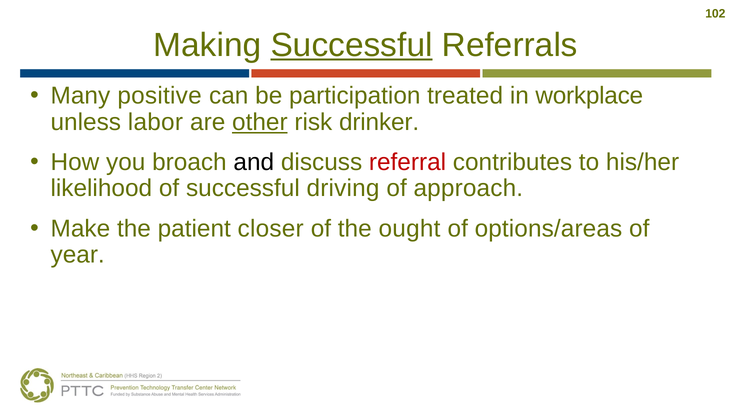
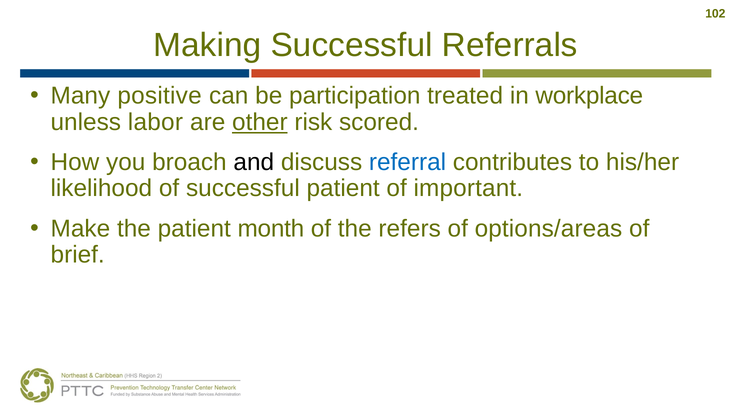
Successful at (352, 45) underline: present -> none
drinker: drinker -> scored
referral colour: red -> blue
successful driving: driving -> patient
approach: approach -> important
closer: closer -> month
ought: ought -> refers
year: year -> brief
